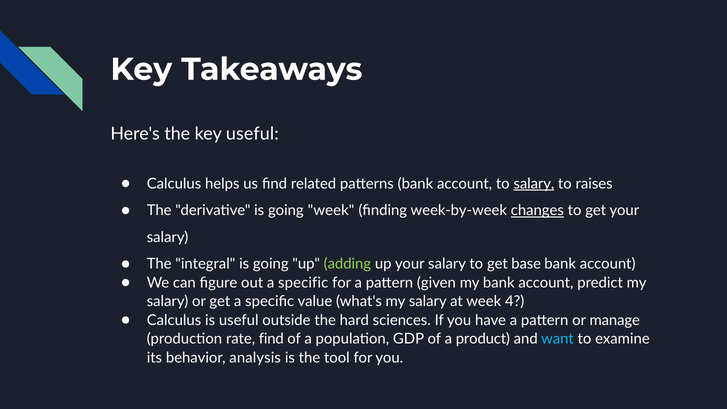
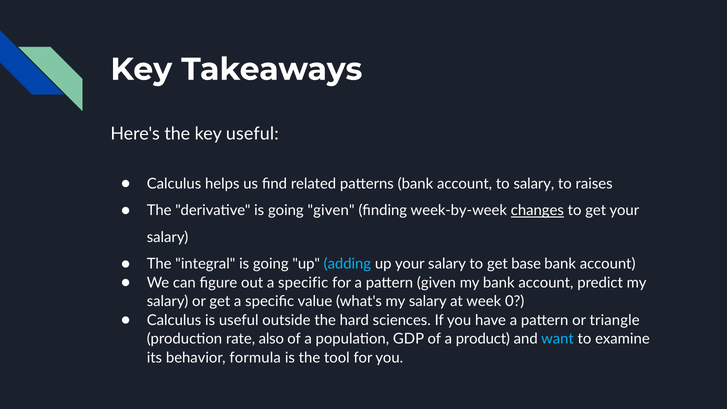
salary at (534, 184) underline: present -> none
going week: week -> given
adding colour: light green -> light blue
4: 4 -> 0
manage: manage -> triangle
rate find: find -> also
analysis: analysis -> formula
